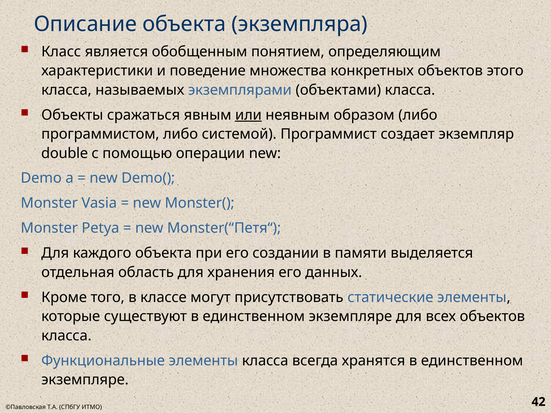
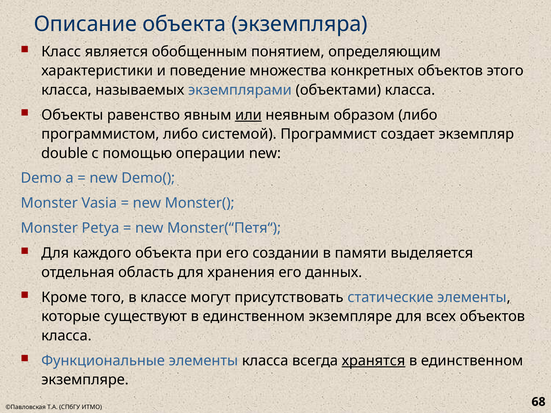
сражаться: сражаться -> равенство
хранятся underline: none -> present
42: 42 -> 68
